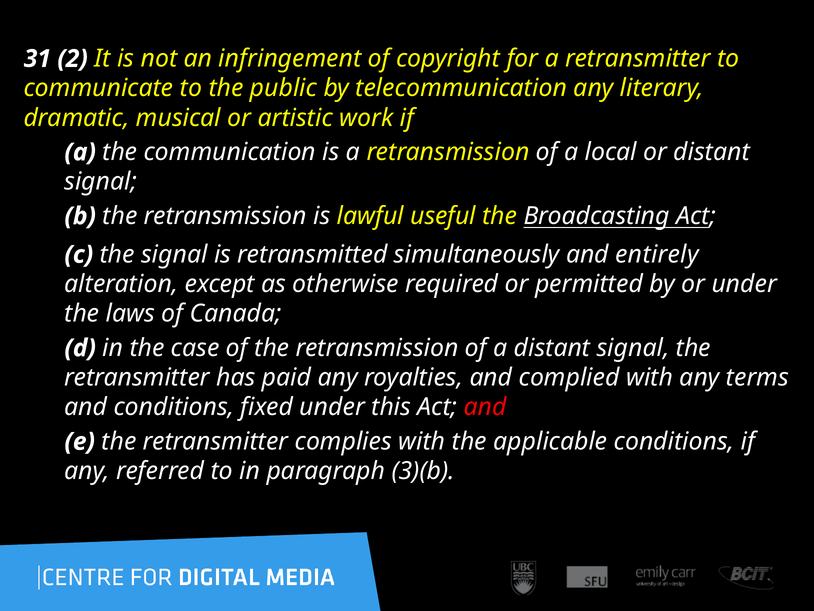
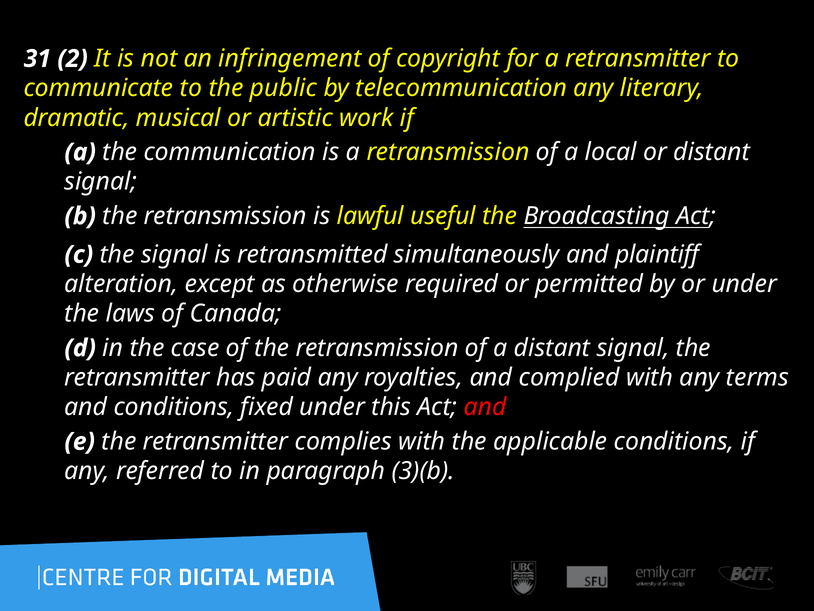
entirely: entirely -> plaintiff
